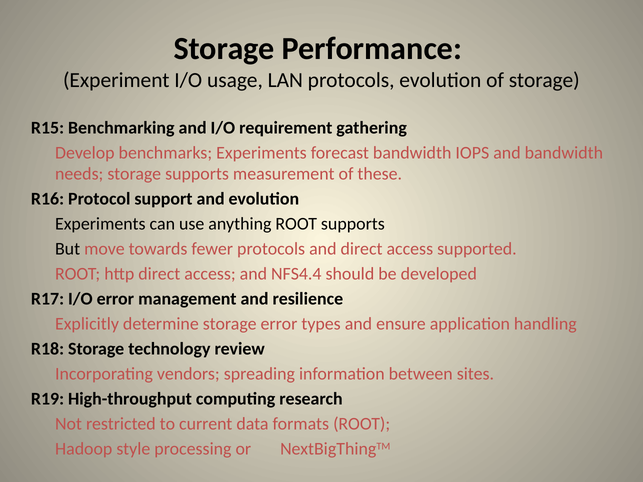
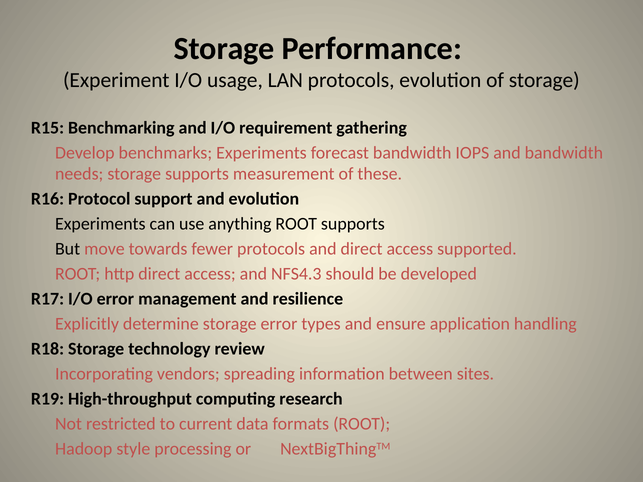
NFS4.4: NFS4.4 -> NFS4.3
